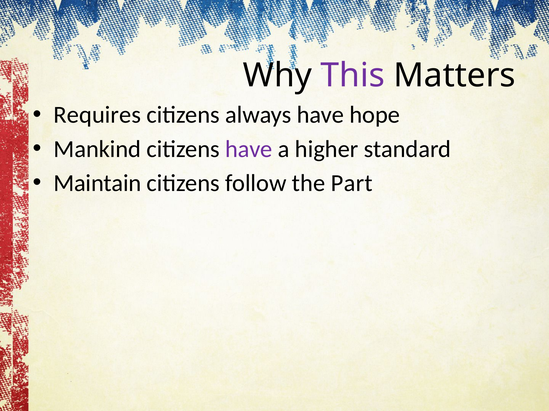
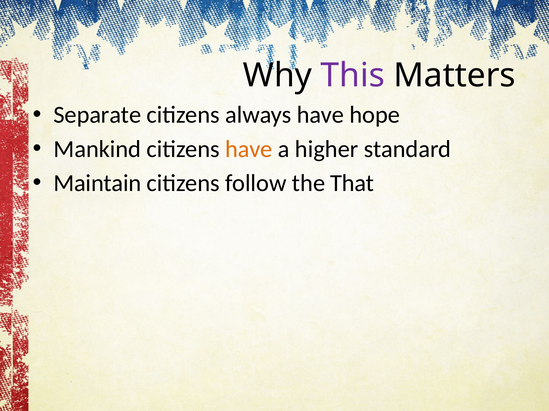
Requires: Requires -> Separate
have at (249, 149) colour: purple -> orange
Part: Part -> That
